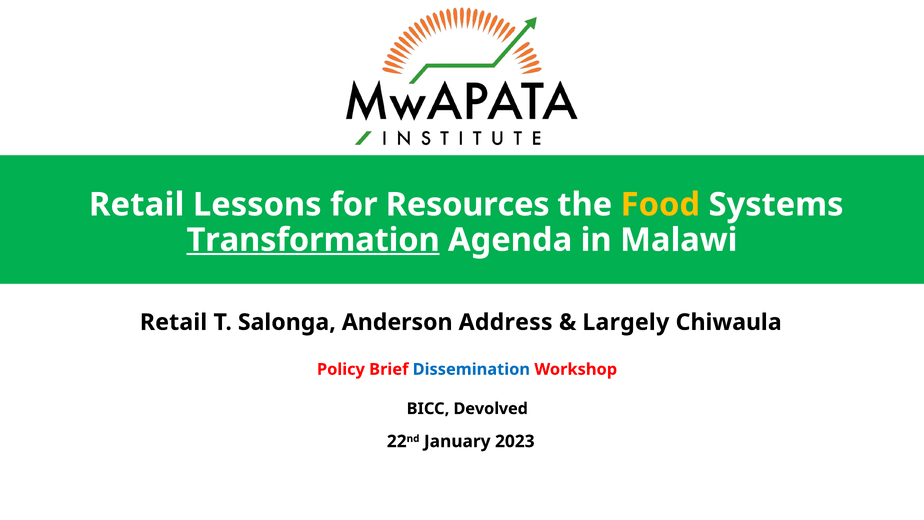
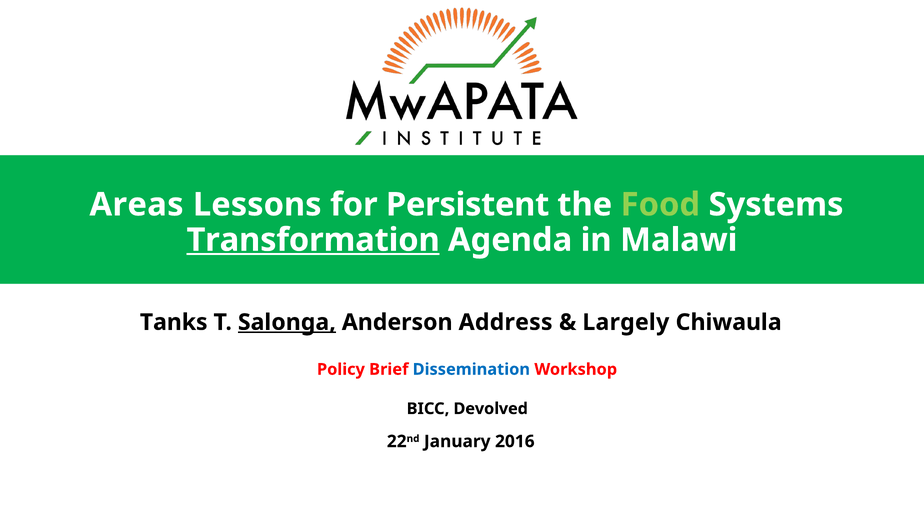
Retail at (137, 205): Retail -> Areas
Resources: Resources -> Persistent
Food colour: yellow -> light green
Retail at (174, 322): Retail -> Tanks
Salonga underline: none -> present
2023: 2023 -> 2016
